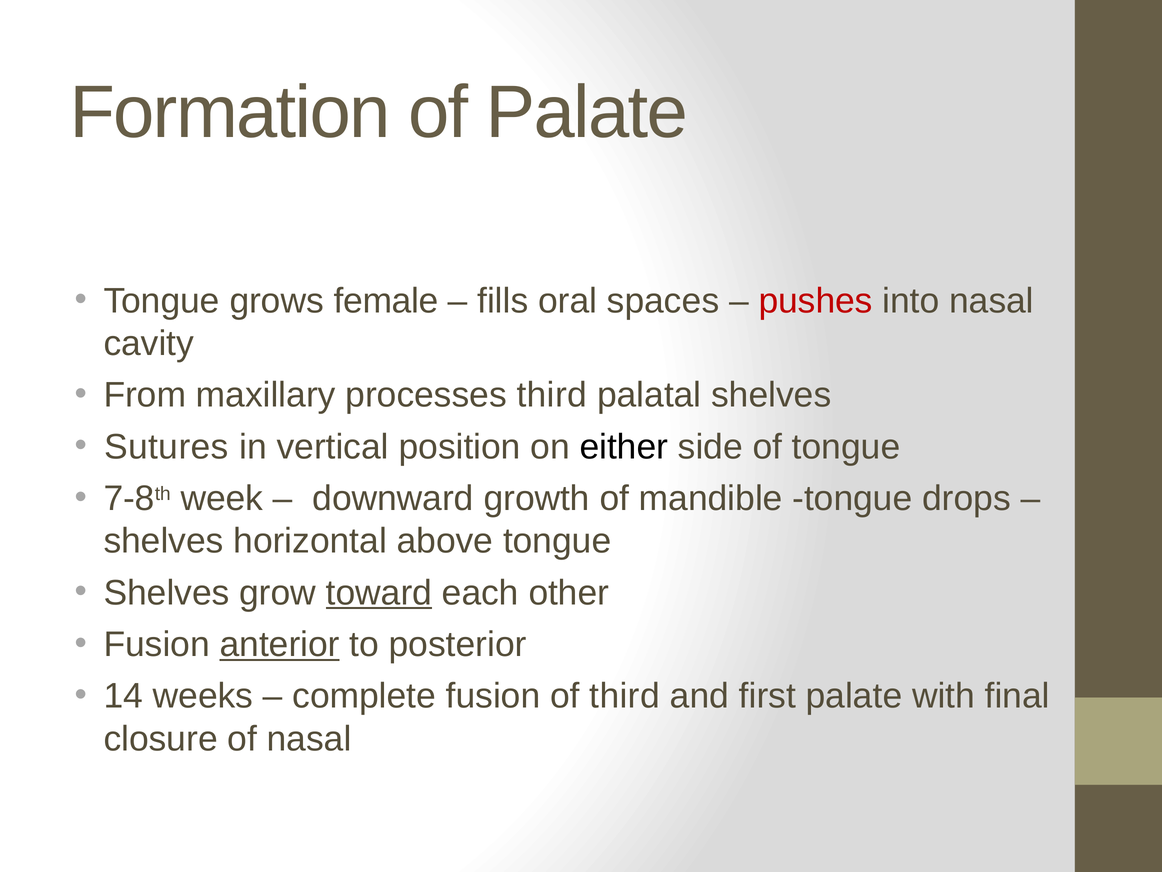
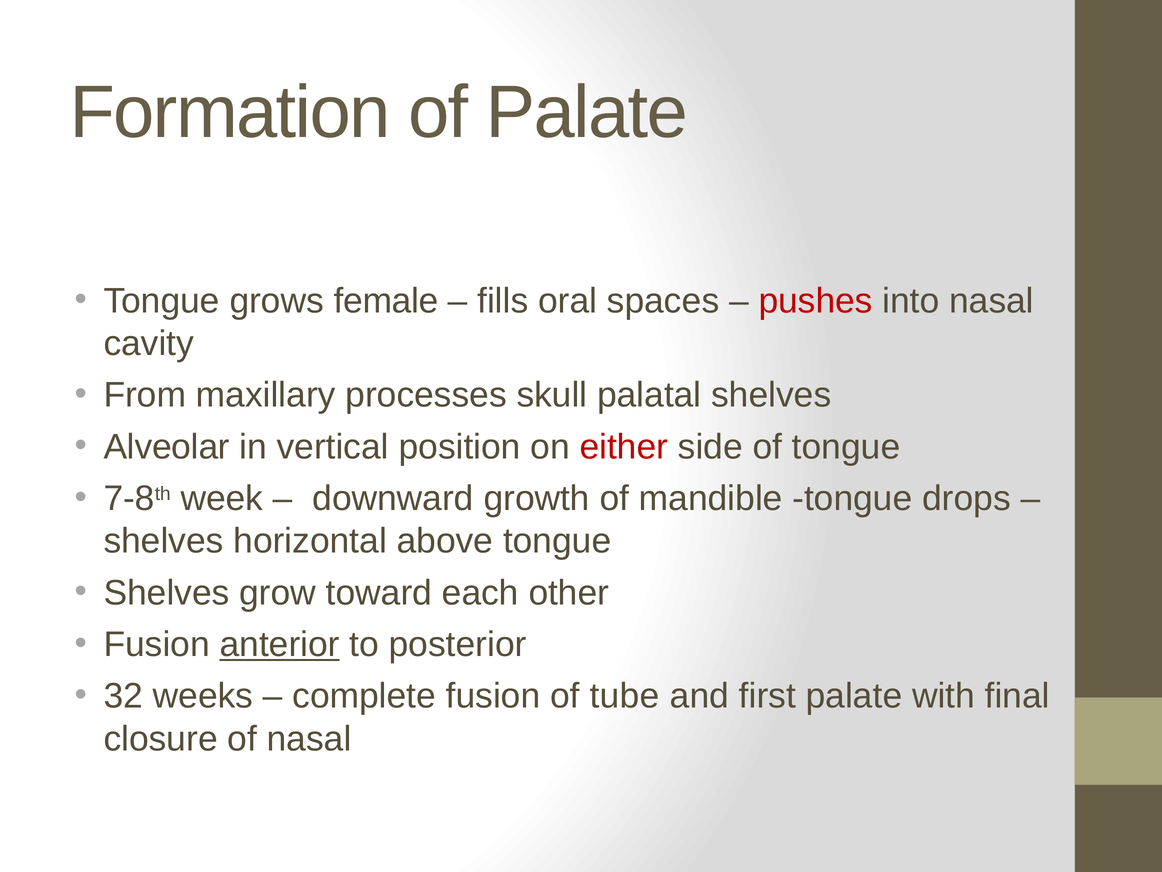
processes third: third -> skull
Sutures: Sutures -> Alveolar
either colour: black -> red
toward underline: present -> none
14: 14 -> 32
of third: third -> tube
